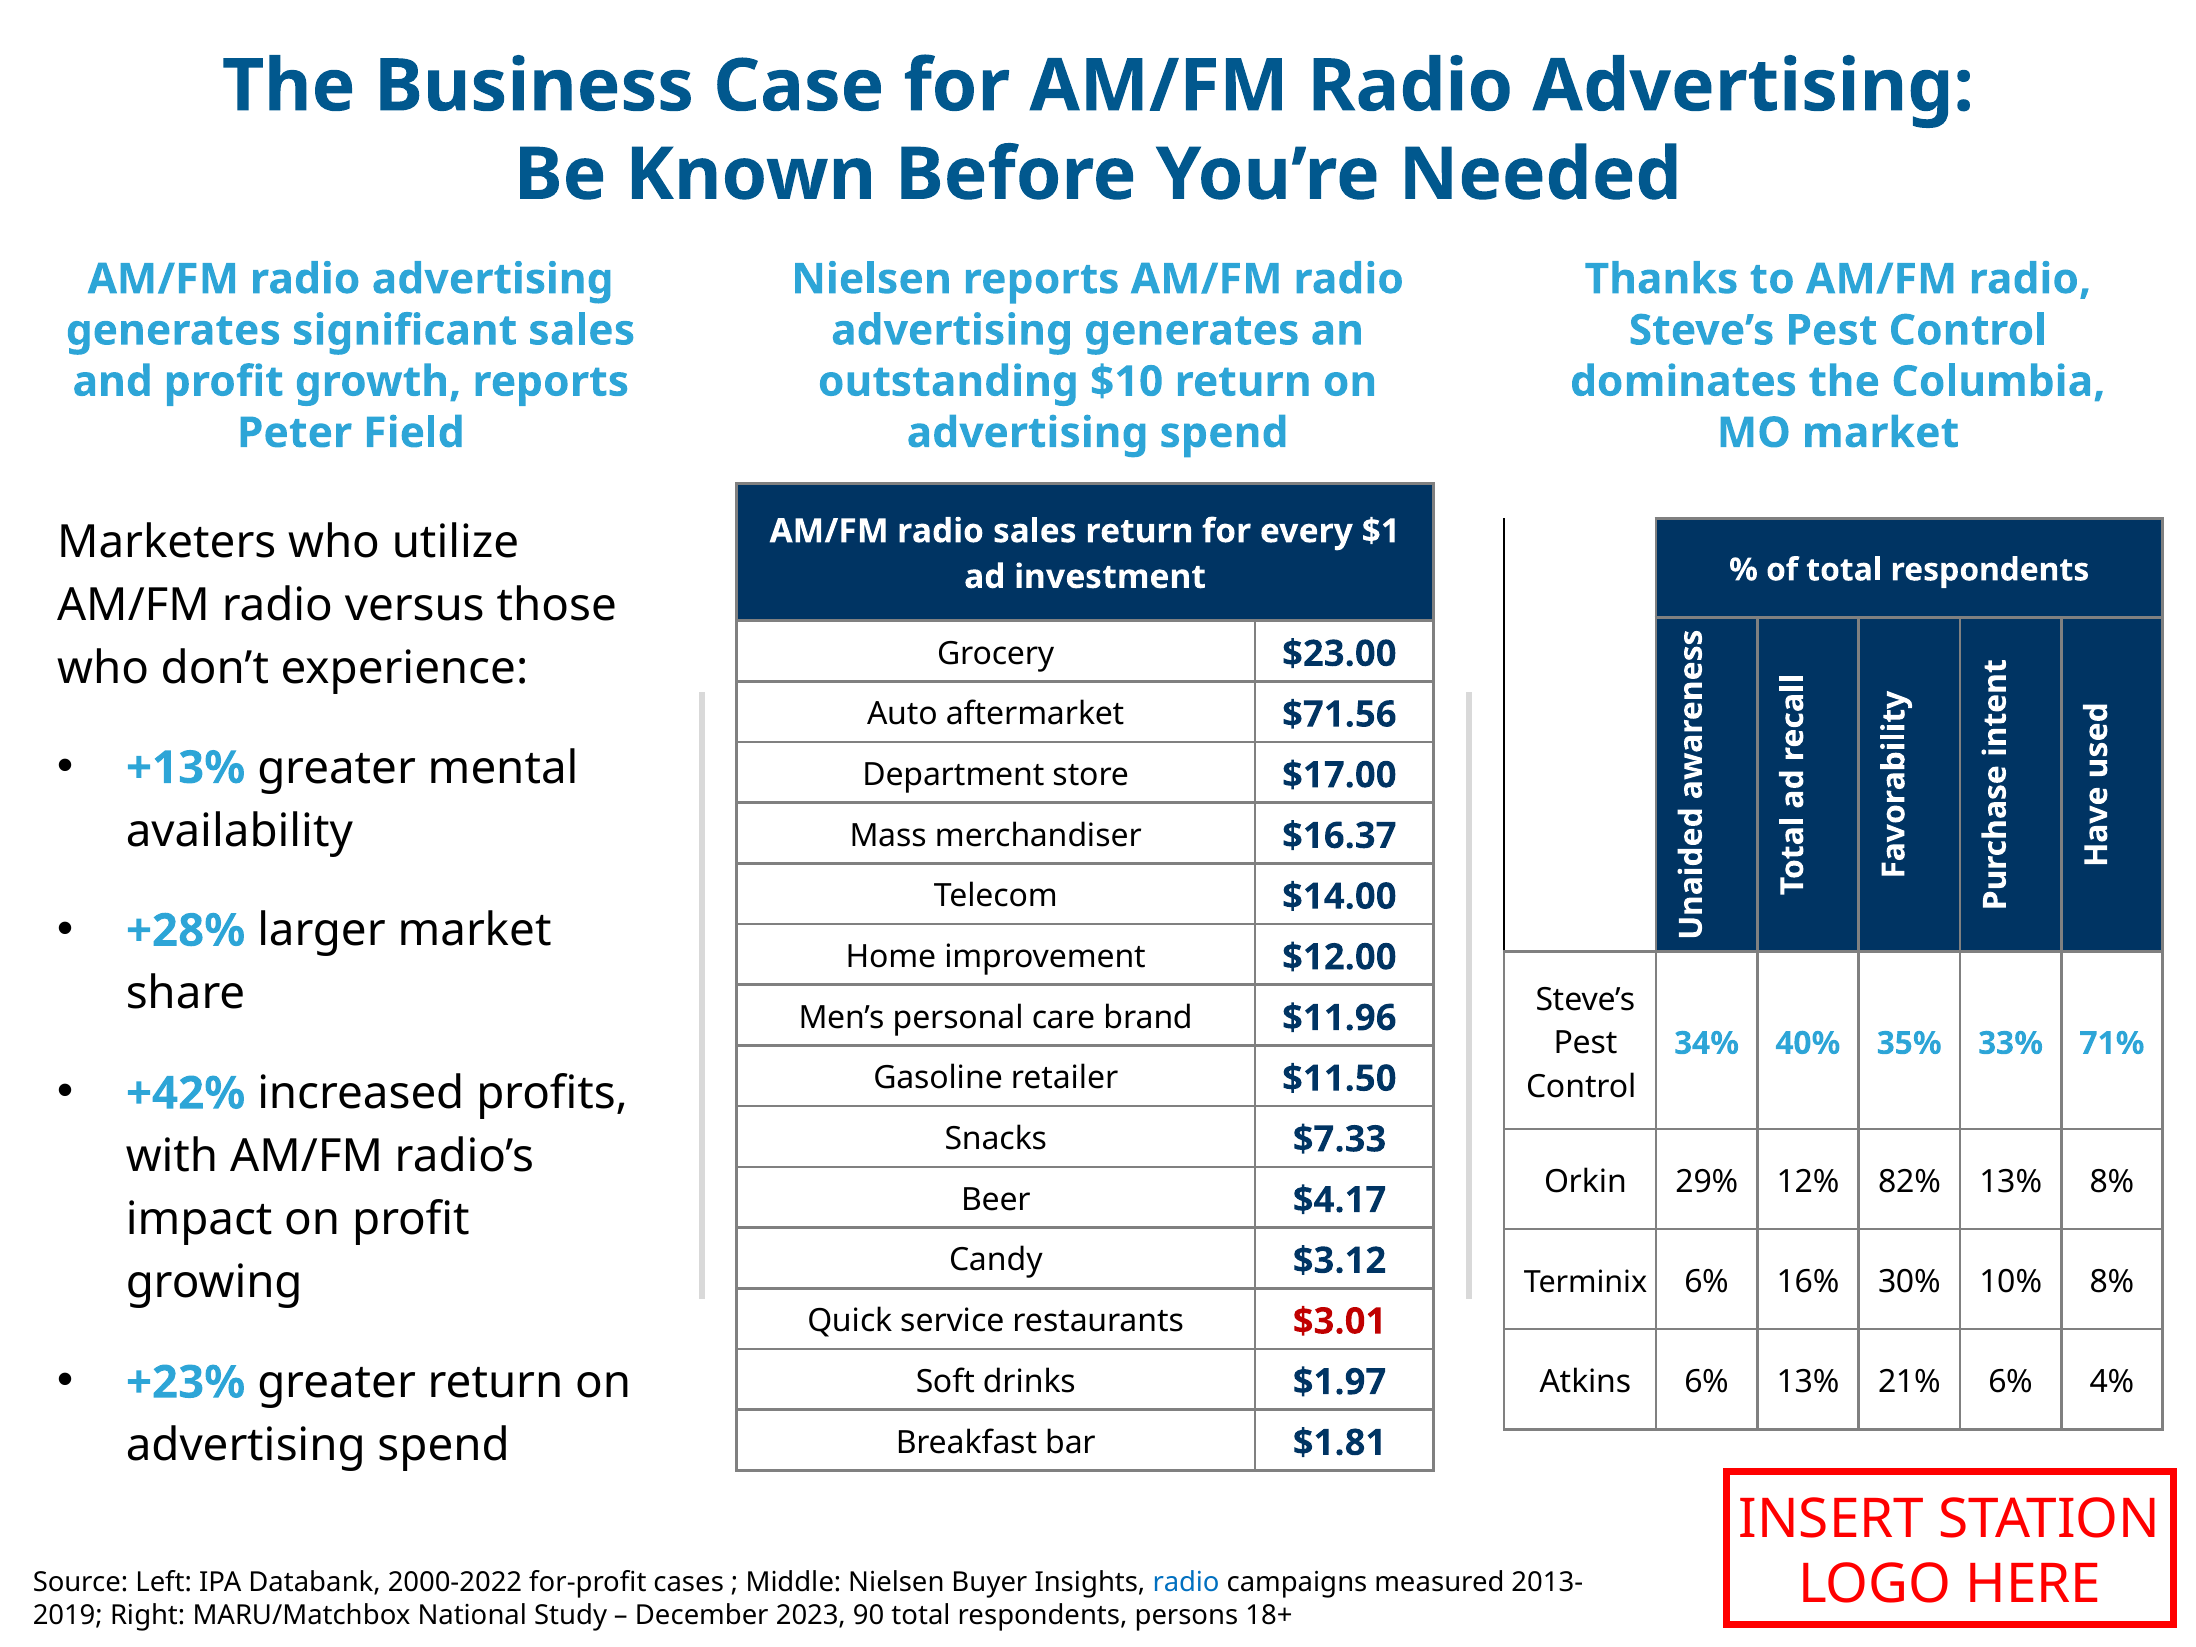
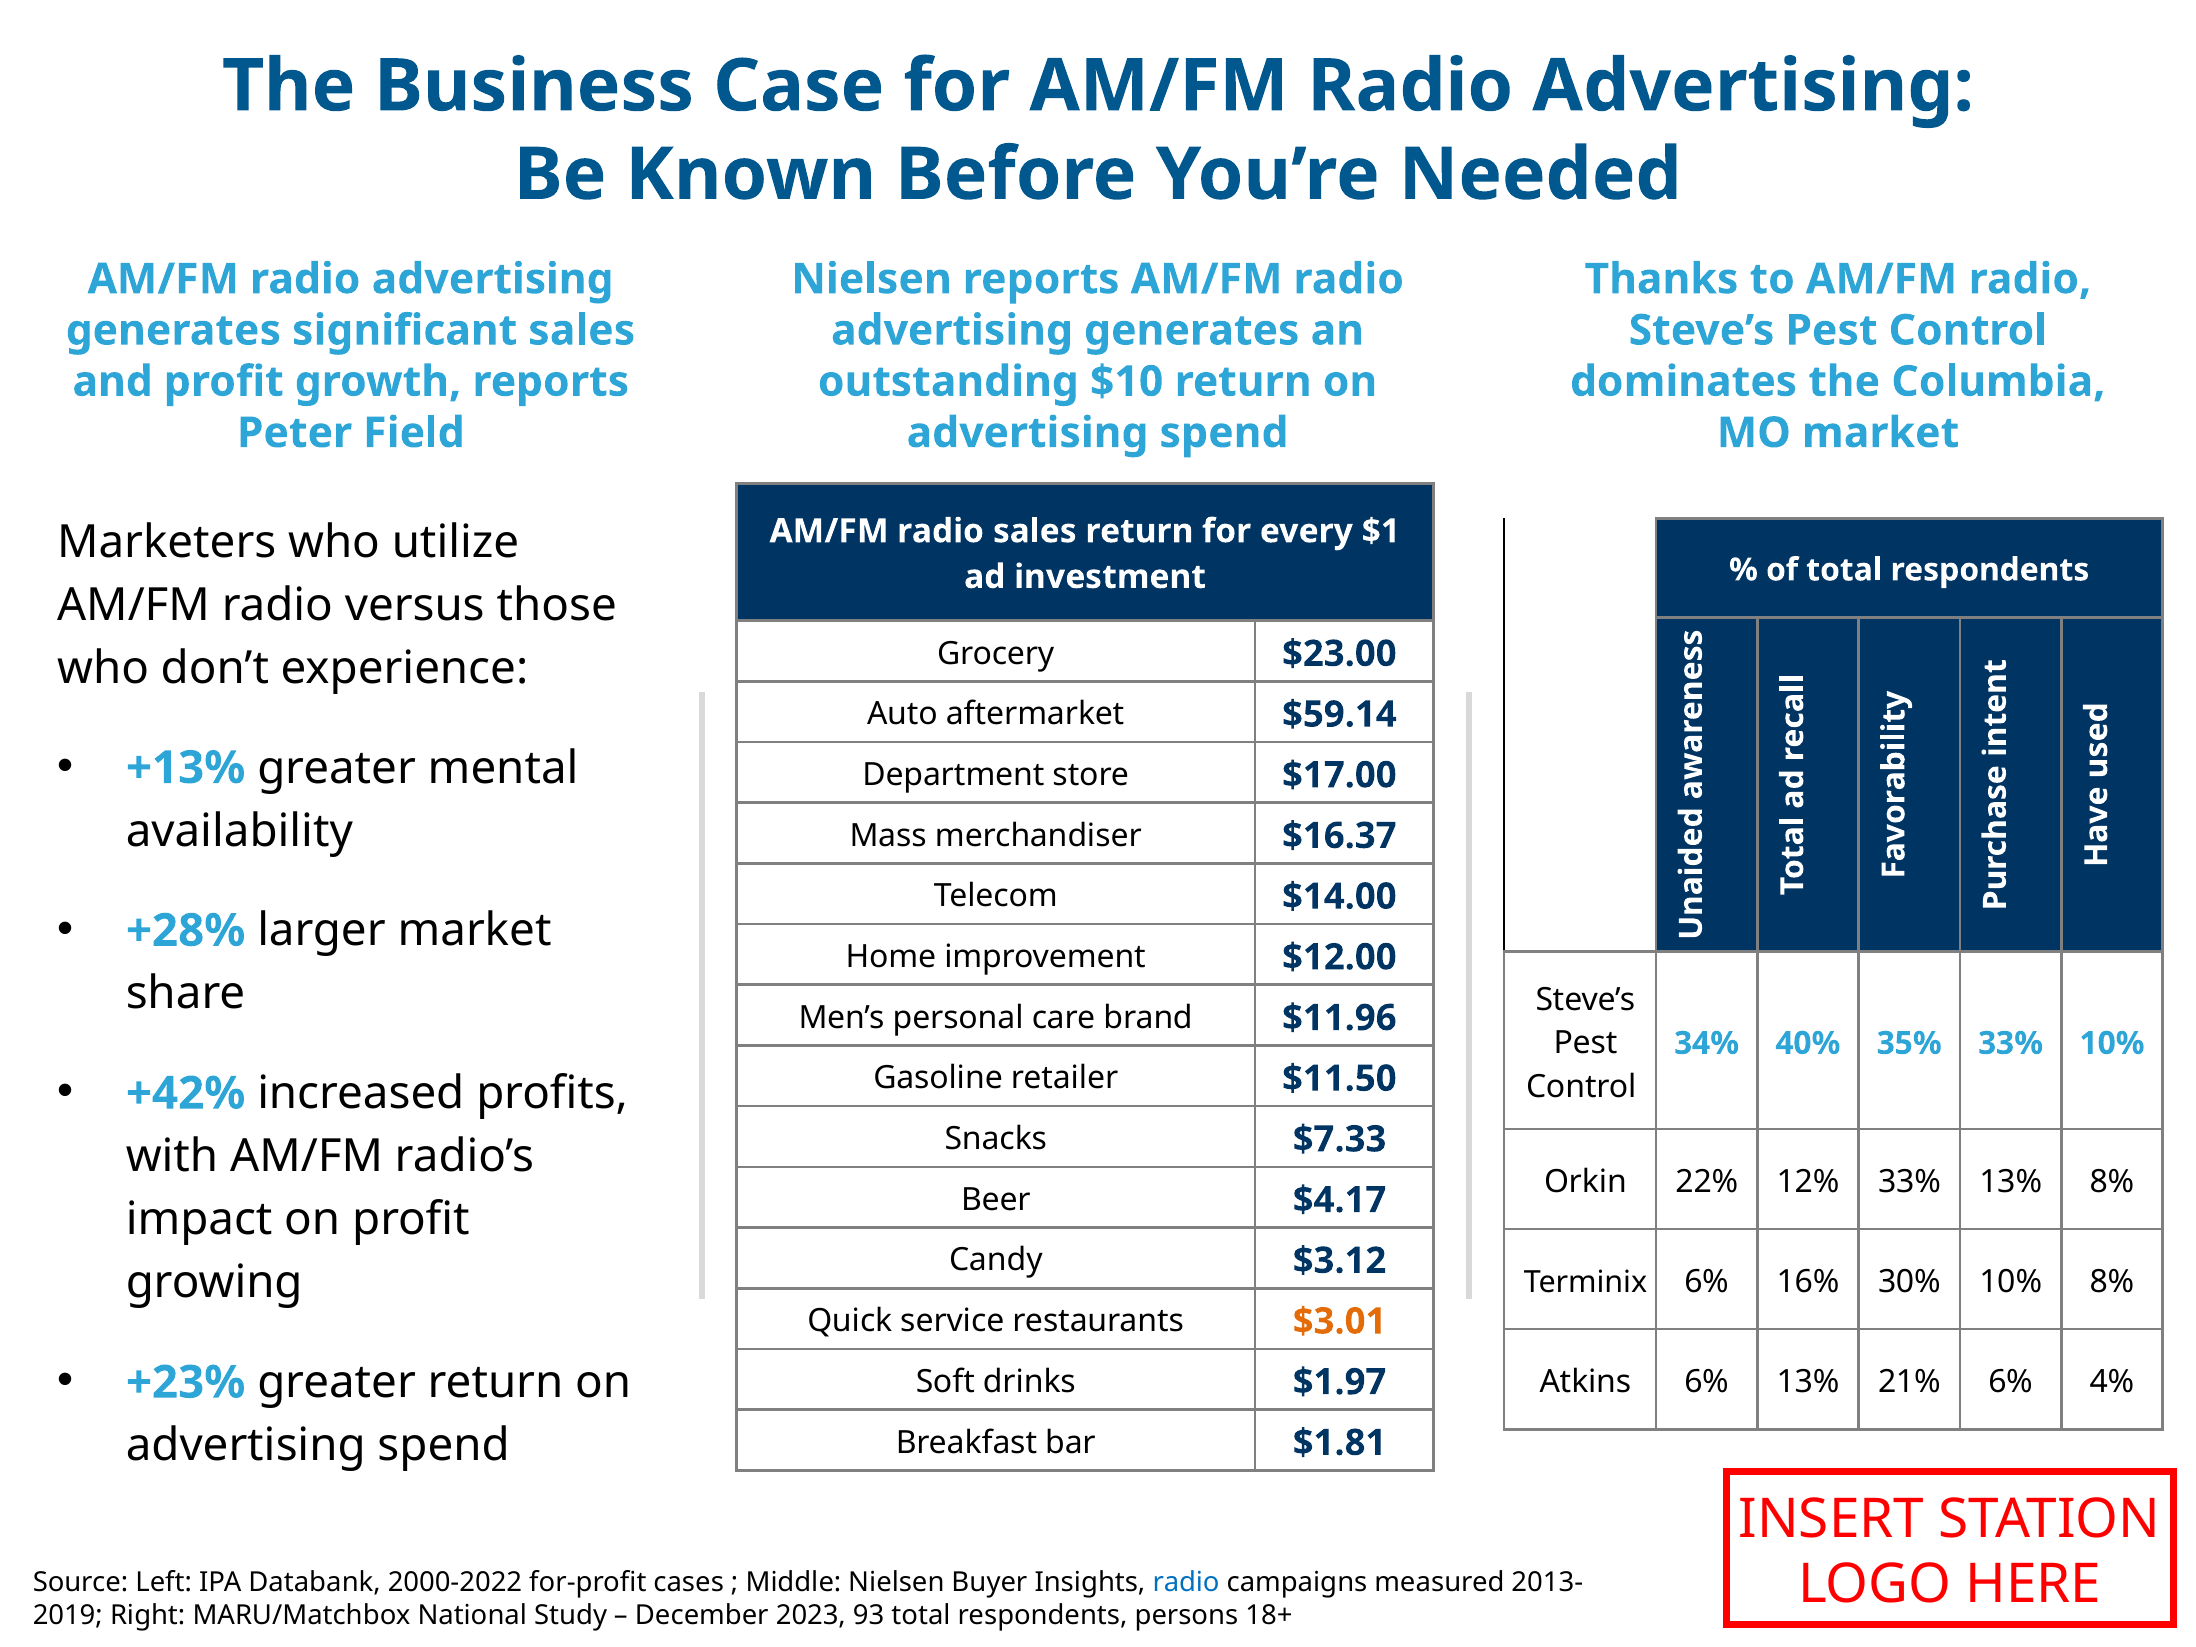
$71.56: $71.56 -> $59.14
33% 71%: 71% -> 10%
29%: 29% -> 22%
12% 82%: 82% -> 33%
$3.01 colour: red -> orange
90: 90 -> 93
